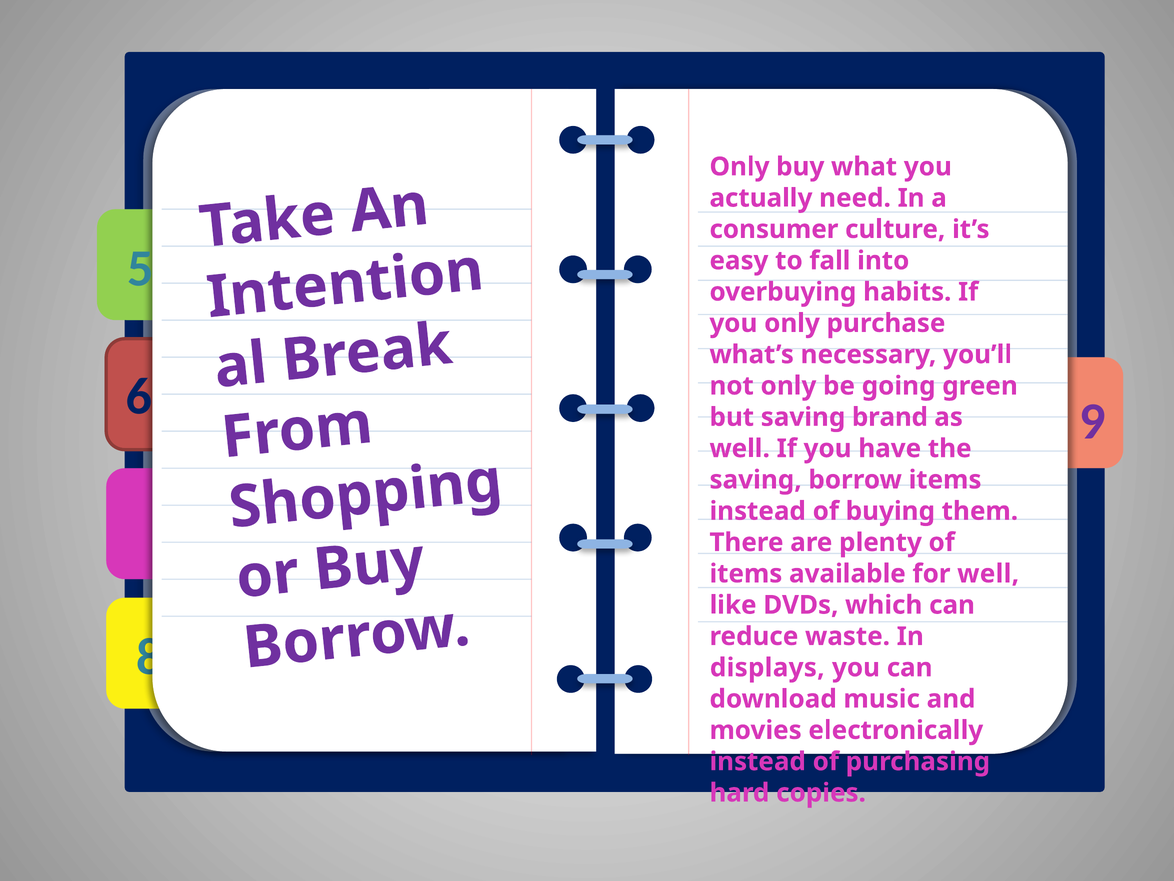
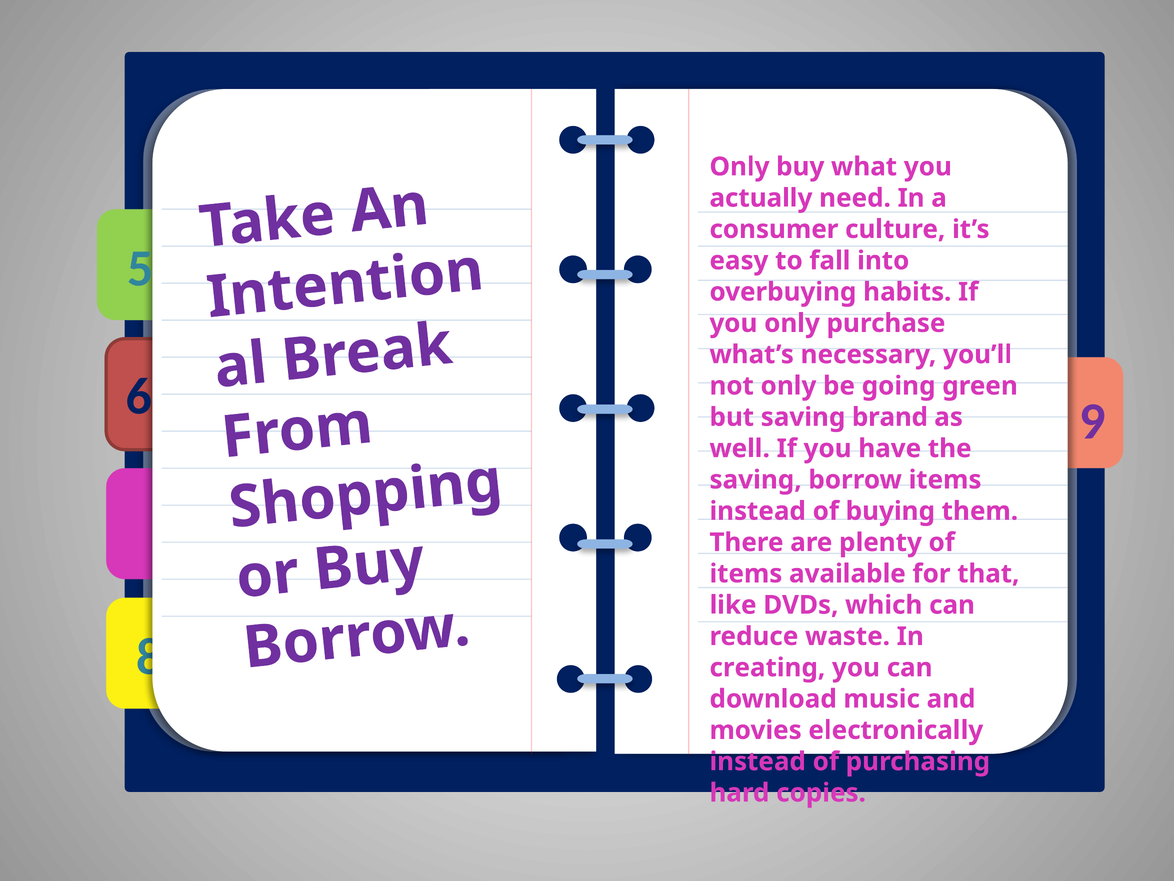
for well: well -> that
displays: displays -> creating
